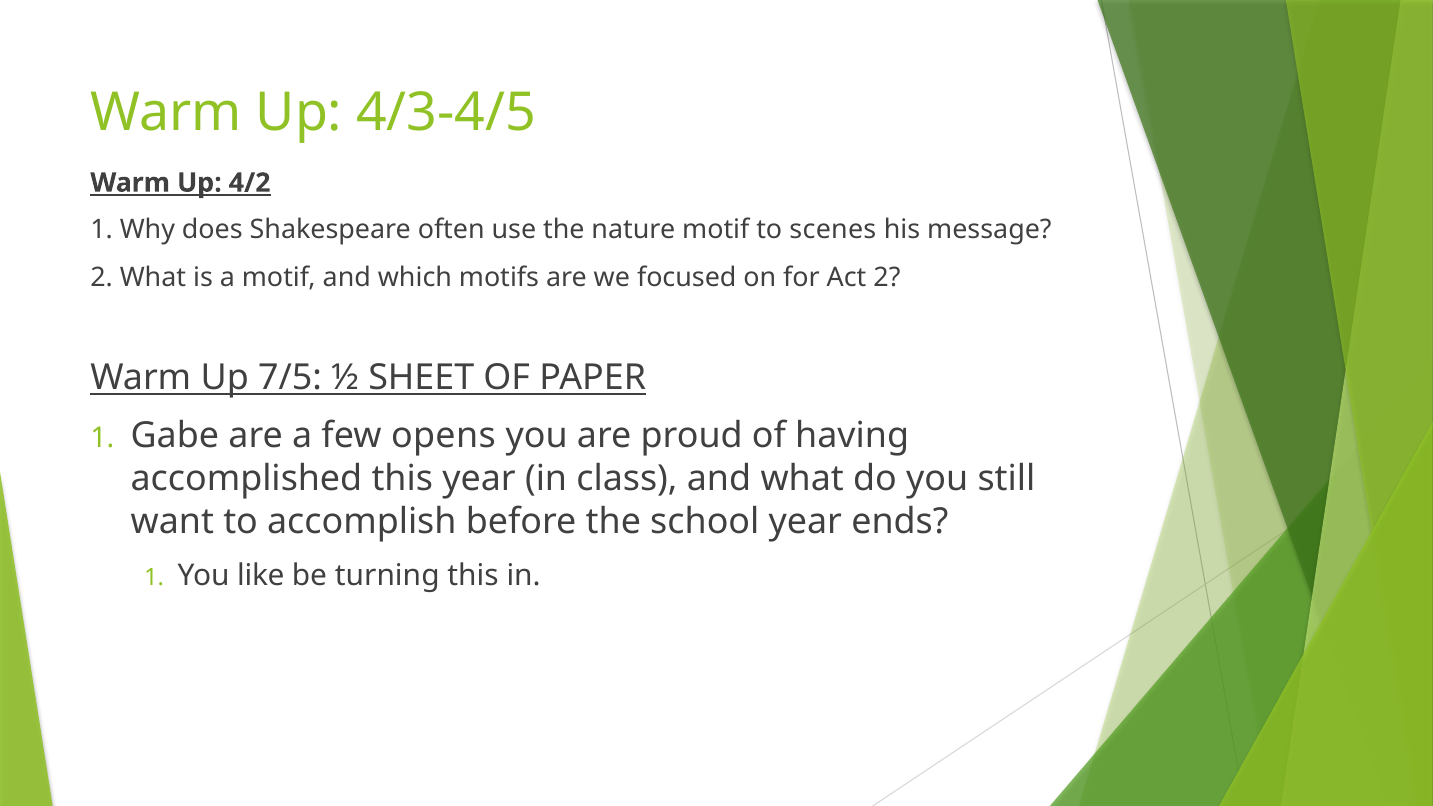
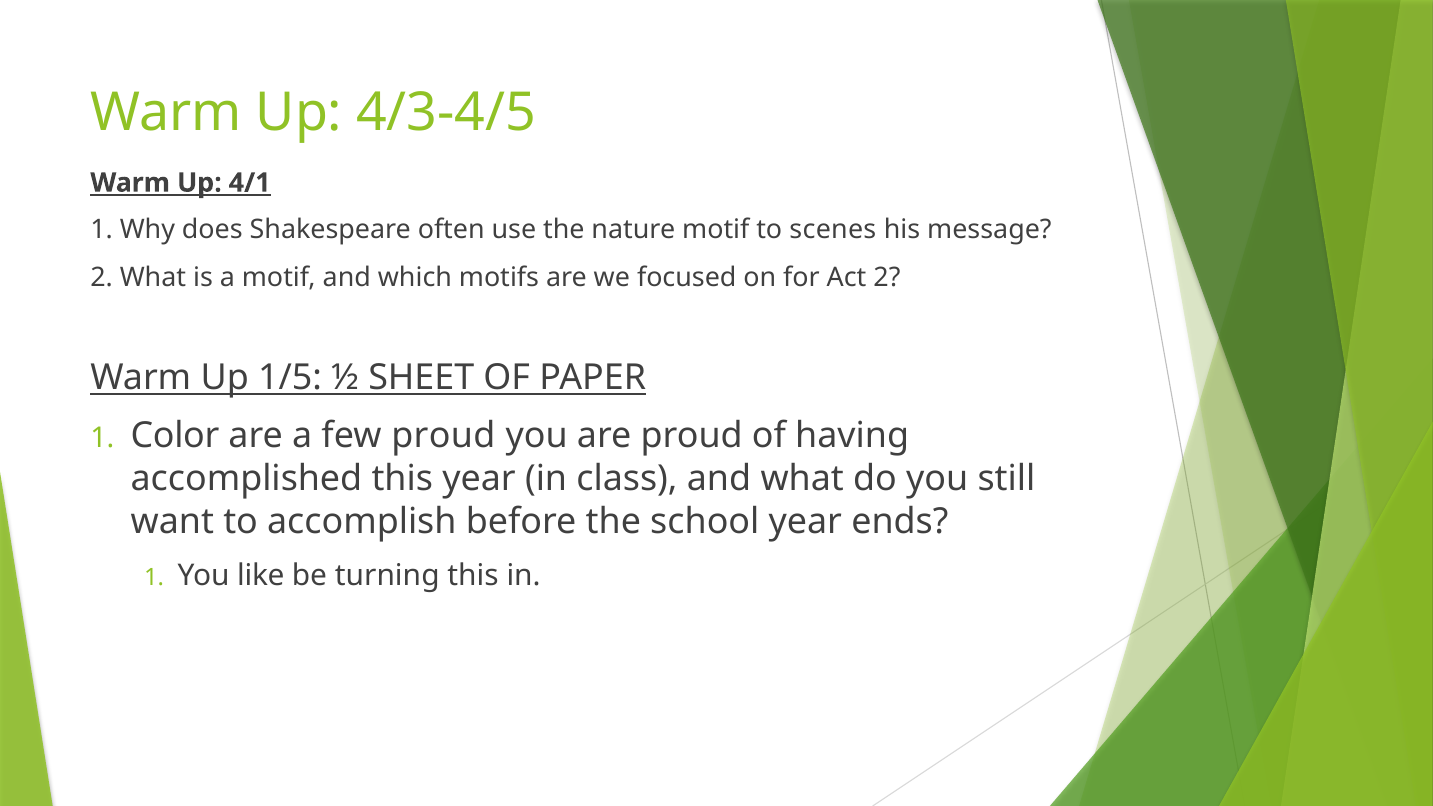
4/2: 4/2 -> 4/1
7/5: 7/5 -> 1/5
Gabe: Gabe -> Color
few opens: opens -> proud
